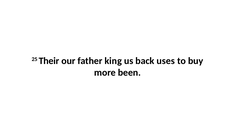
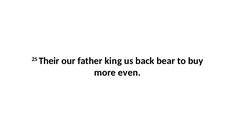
uses: uses -> bear
been: been -> even
